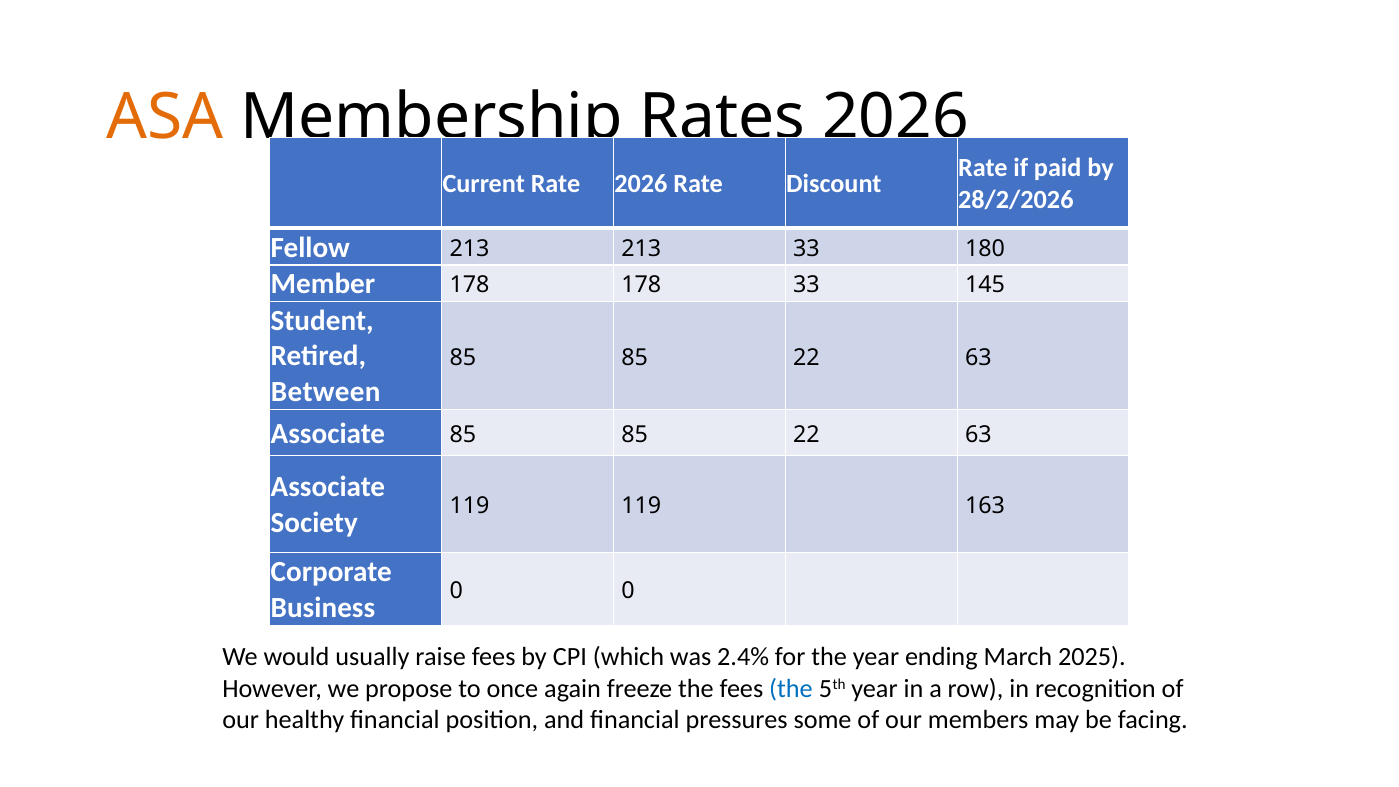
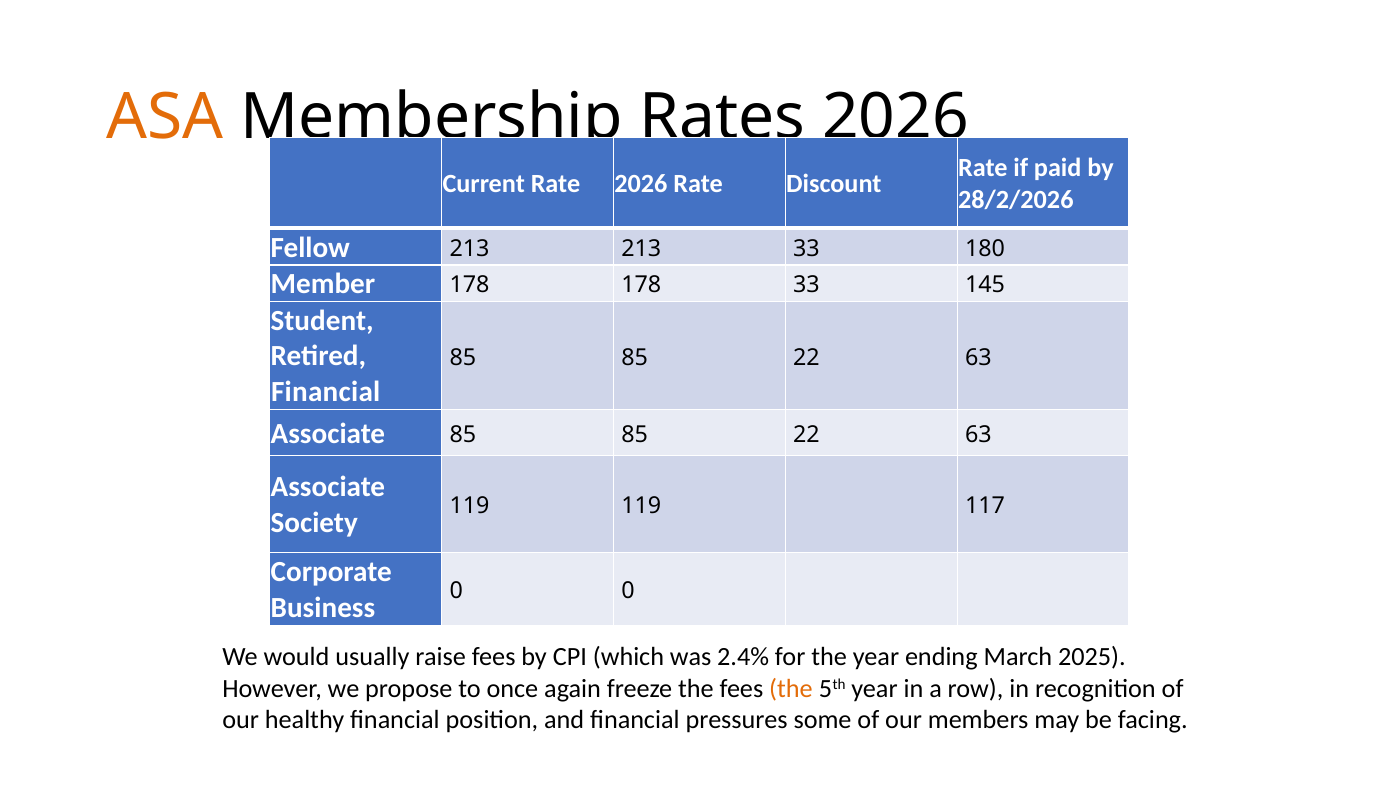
Between at (326, 392): Between -> Financial
163: 163 -> 117
the at (791, 689) colour: blue -> orange
